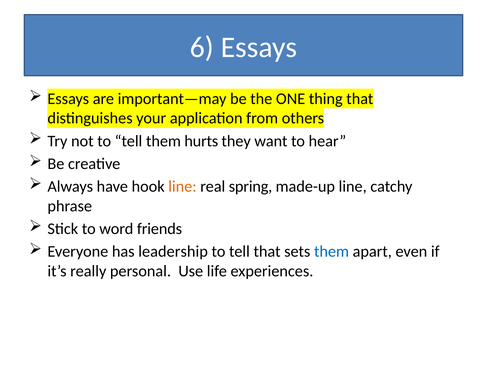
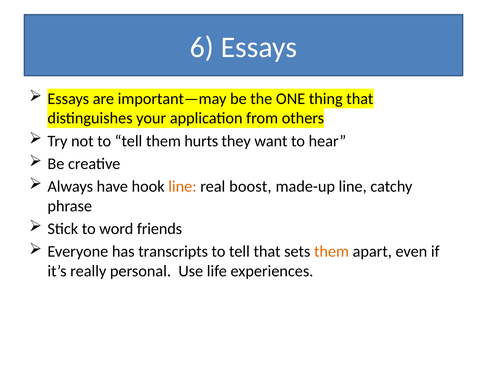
spring: spring -> boost
leadership: leadership -> transcripts
them at (331, 251) colour: blue -> orange
